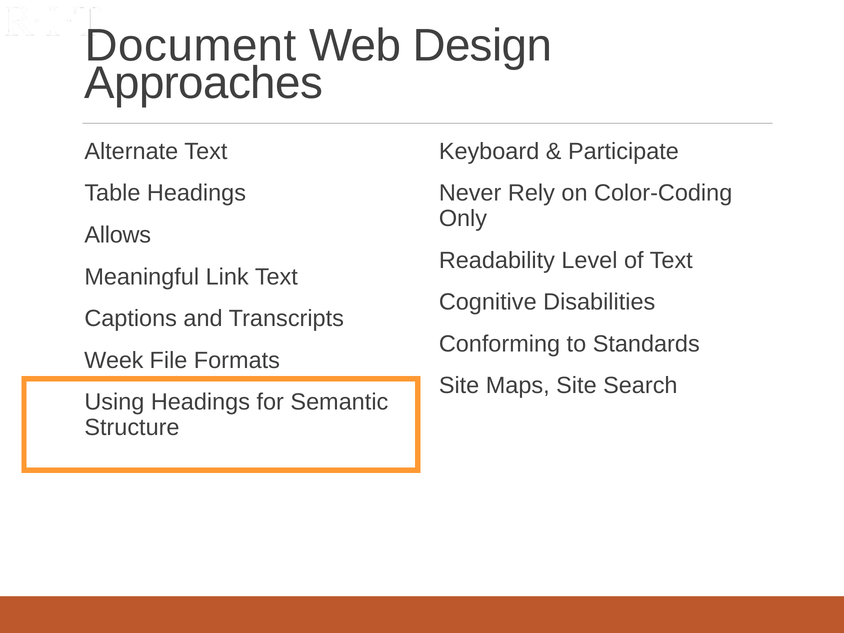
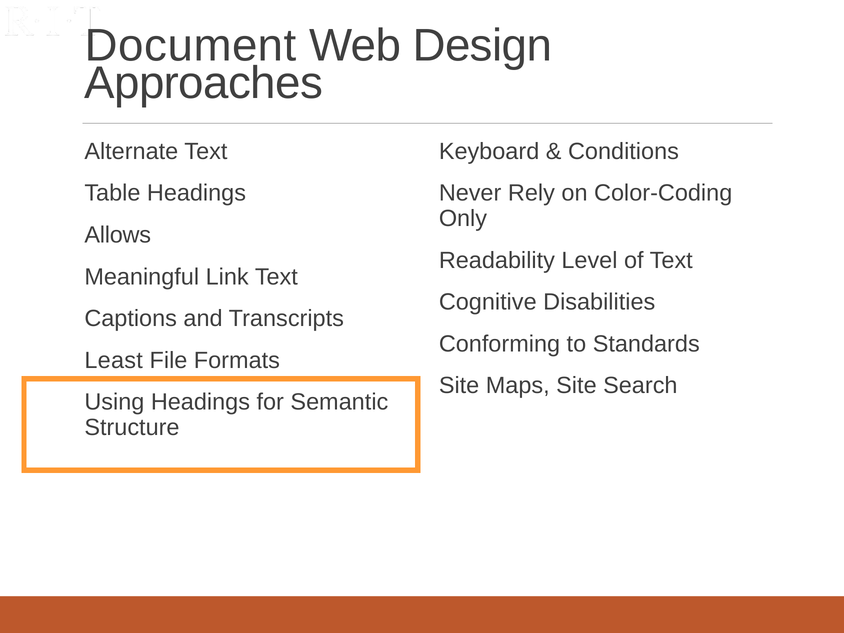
Participate: Participate -> Conditions
Week: Week -> Least
